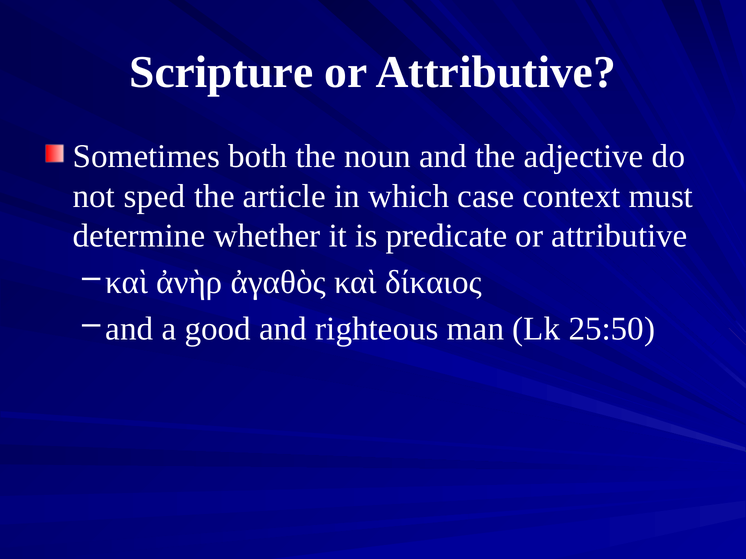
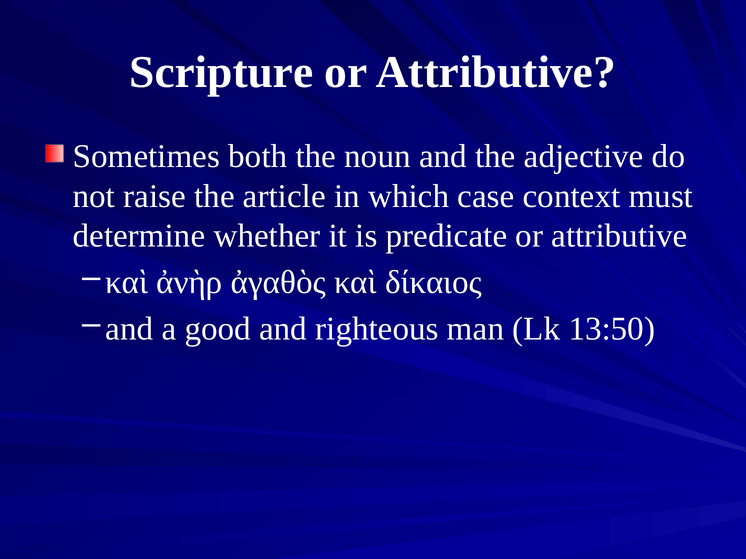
sped: sped -> raise
25:50: 25:50 -> 13:50
